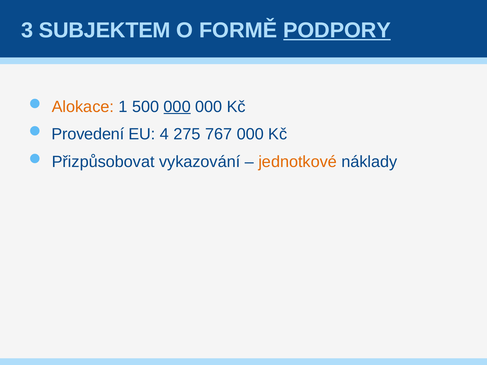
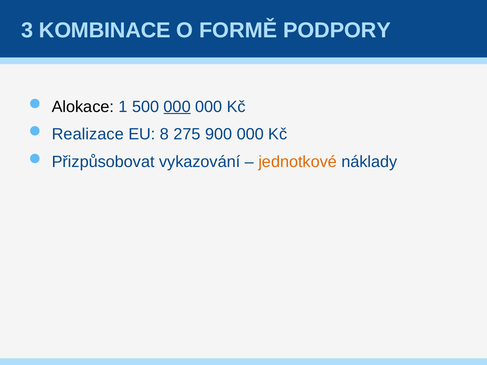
SUBJEKTEM: SUBJEKTEM -> KOMBINACE
PODPORY underline: present -> none
Alokace colour: orange -> black
Provedení: Provedení -> Realizace
4: 4 -> 8
767: 767 -> 900
